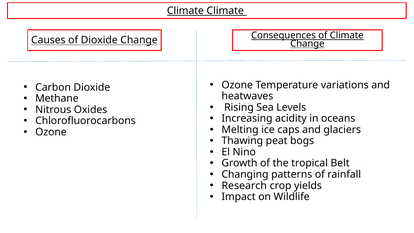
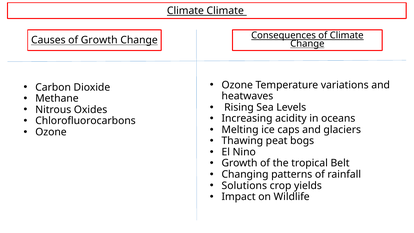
of Dioxide: Dioxide -> Growth
Research: Research -> Solutions
